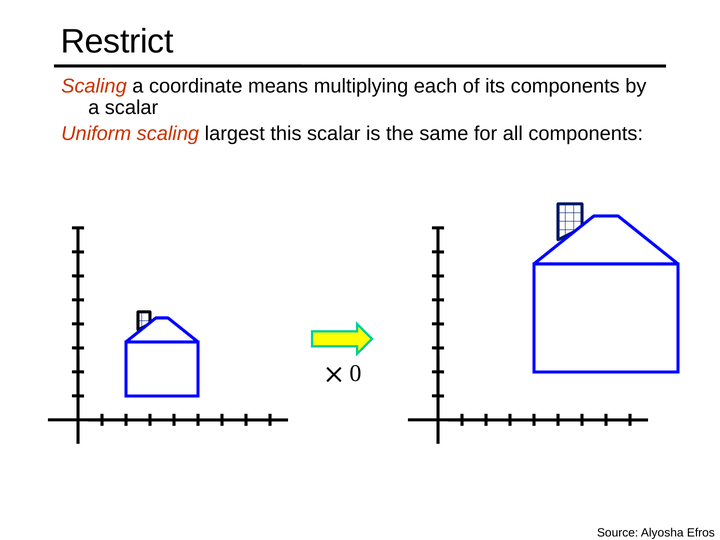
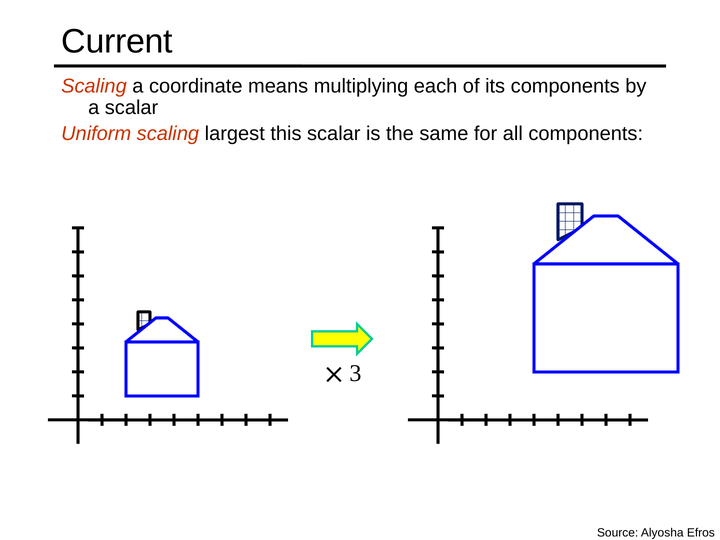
Restrict: Restrict -> Current
0: 0 -> 3
